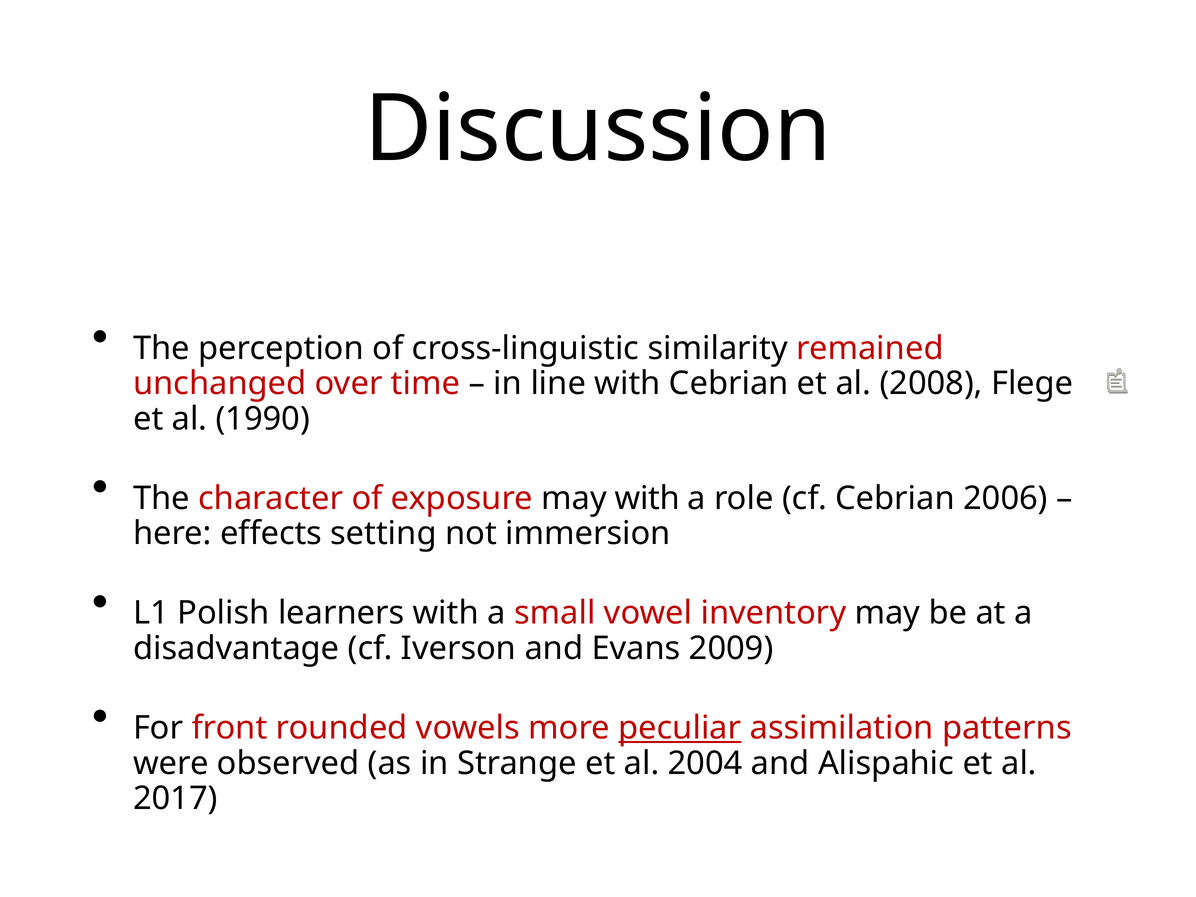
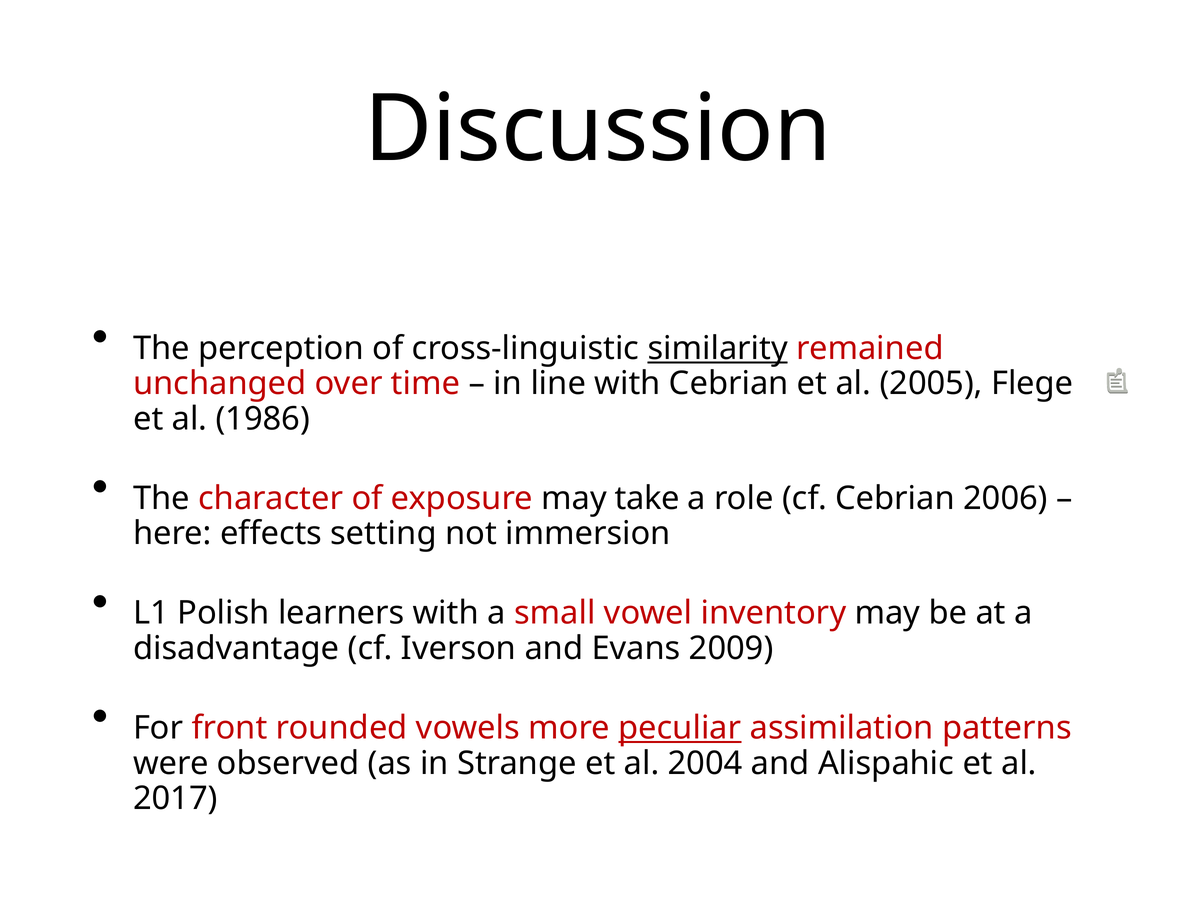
similarity underline: none -> present
2008: 2008 -> 2005
1990: 1990 -> 1986
may with: with -> take
